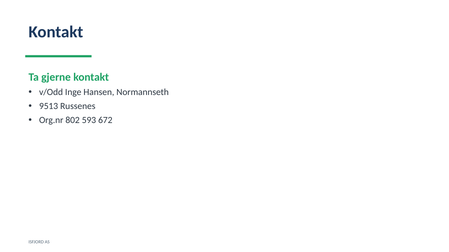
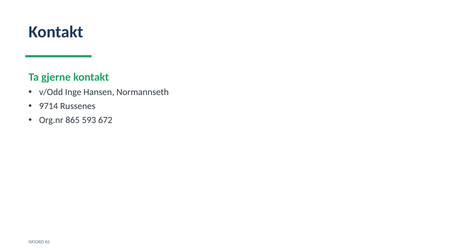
9513: 9513 -> 9714
802: 802 -> 865
